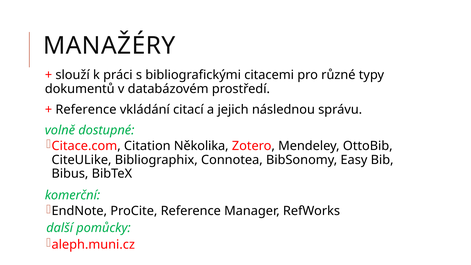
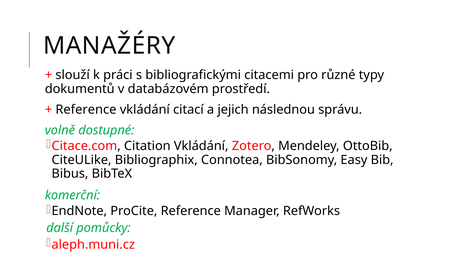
Citation Několika: Několika -> Vkládání
